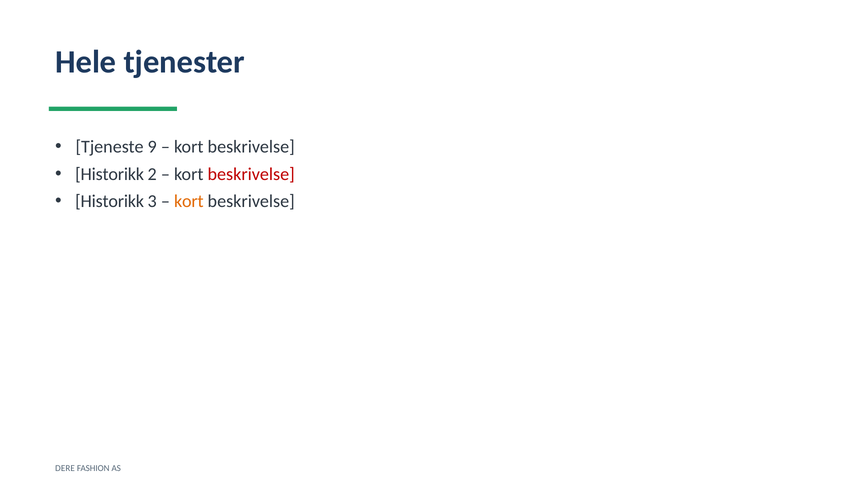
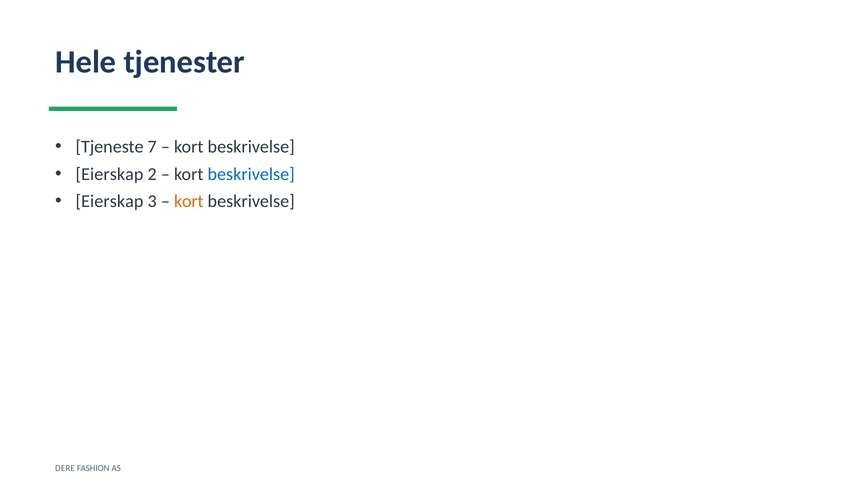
9: 9 -> 7
Historikk at (110, 174): Historikk -> Eierskap
beskrivelse at (251, 174) colour: red -> blue
Historikk at (110, 201): Historikk -> Eierskap
